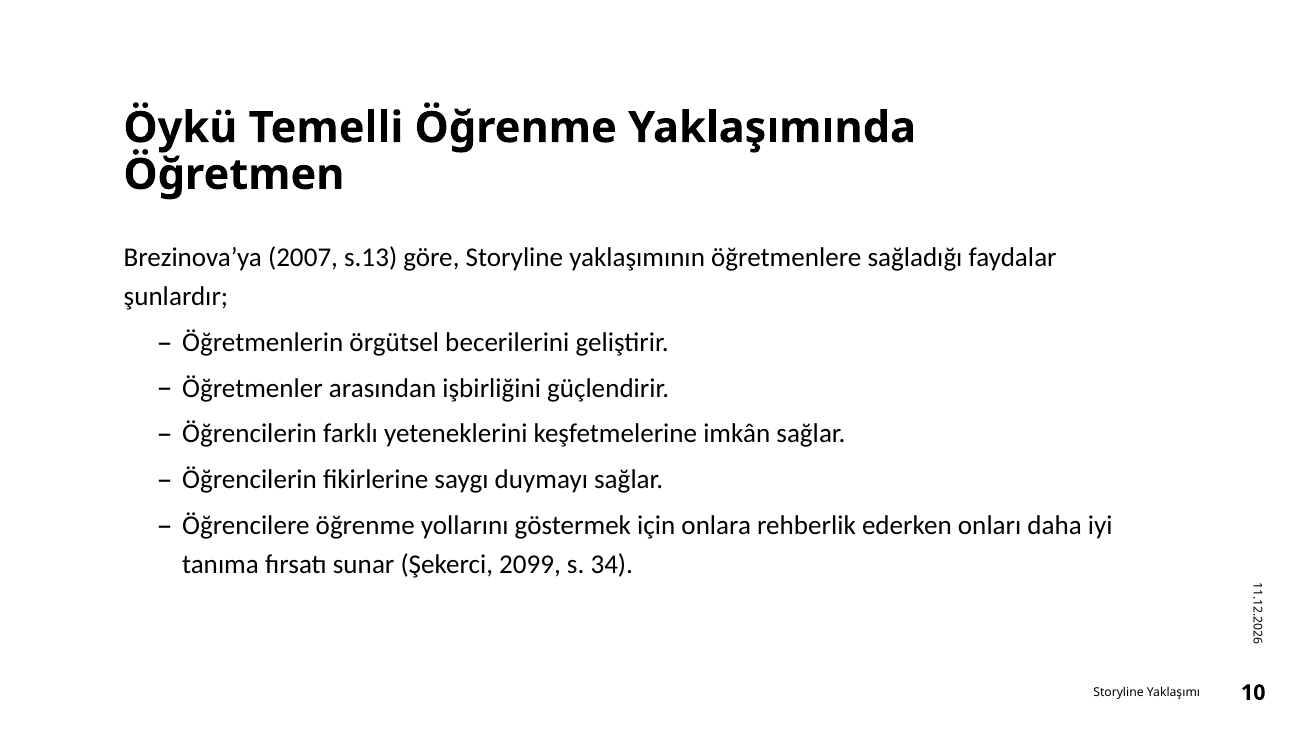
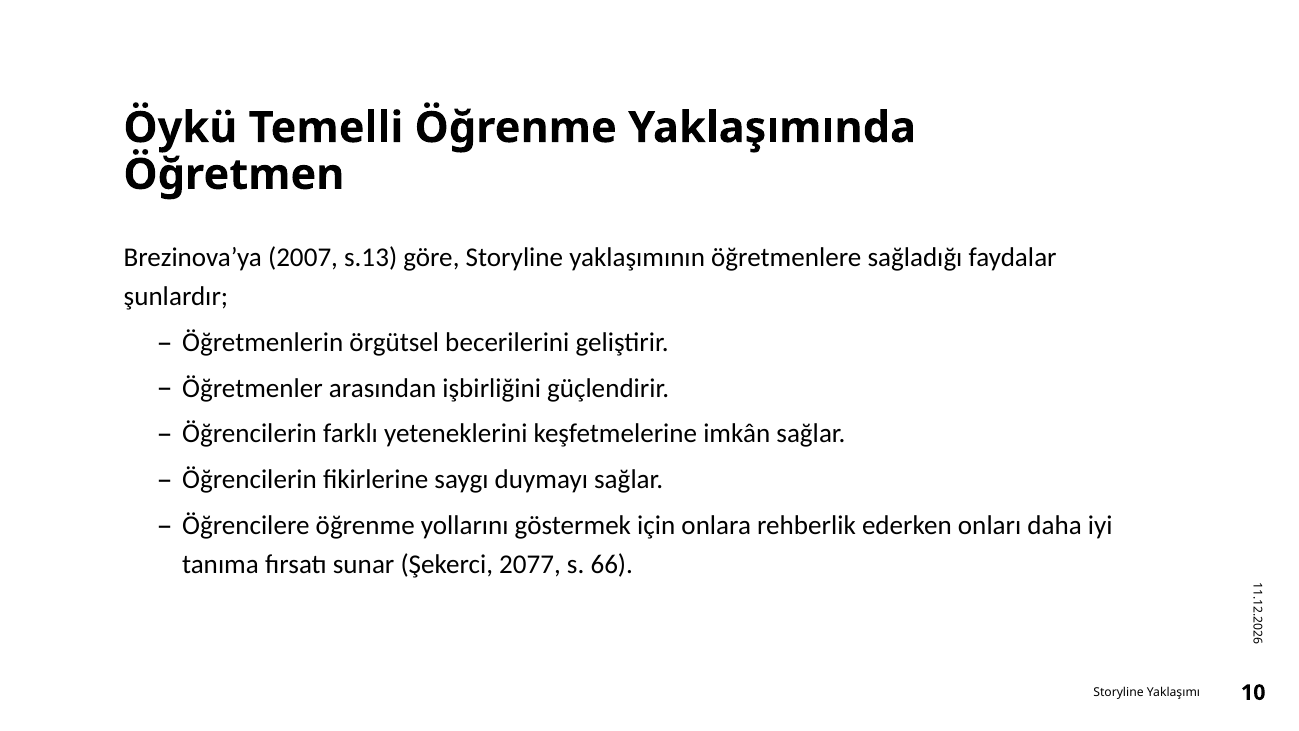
2099: 2099 -> 2077
34: 34 -> 66
